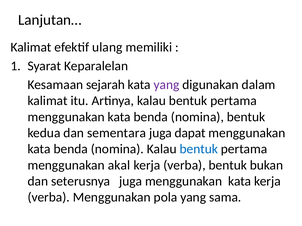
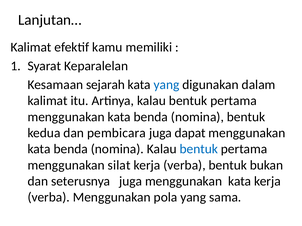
ulang: ulang -> kamu
yang at (166, 85) colour: purple -> blue
sementara: sementara -> pembicara
akal: akal -> silat
